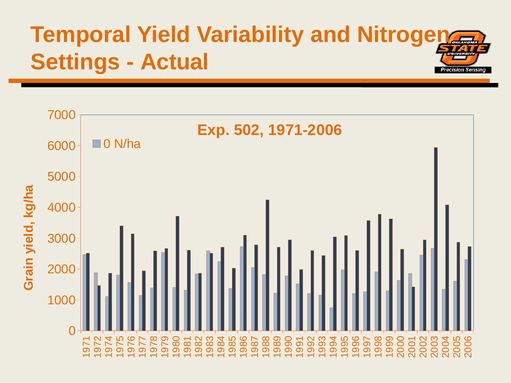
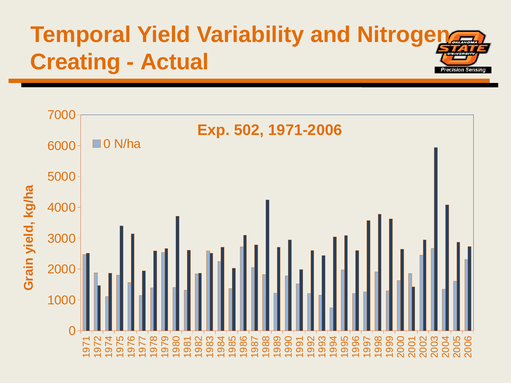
Settings: Settings -> Creating
